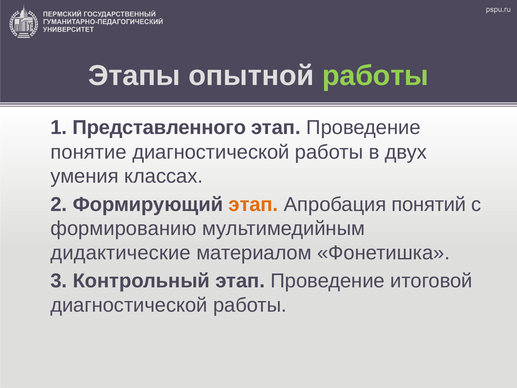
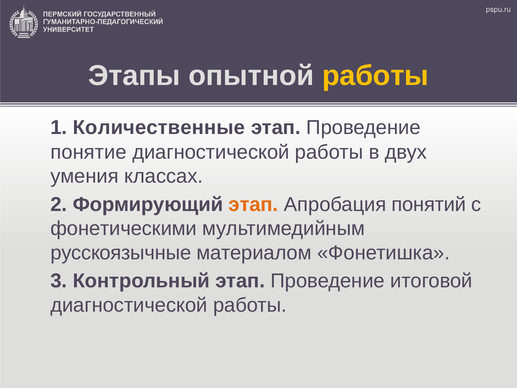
работы at (375, 76) colour: light green -> yellow
Представленного: Представленного -> Количественные
формированию: формированию -> фонетическими
дидактические: дидактические -> русскоязычные
